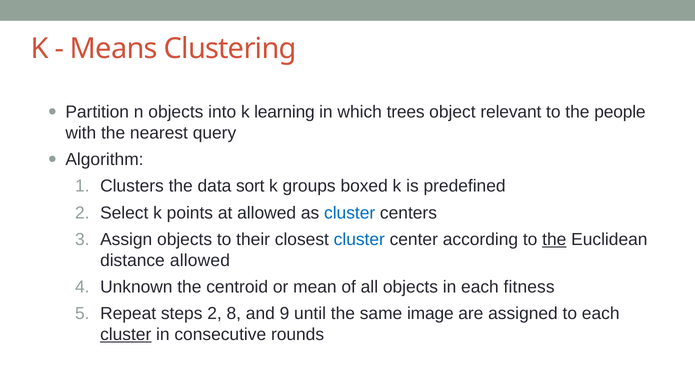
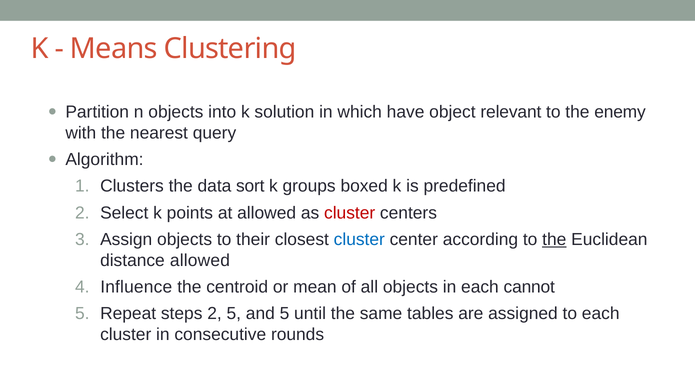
learning: learning -> solution
trees: trees -> have
people: people -> enemy
cluster at (350, 213) colour: blue -> red
Unknown: Unknown -> Influence
fitness: fitness -> cannot
2 8: 8 -> 5
and 9: 9 -> 5
image: image -> tables
cluster at (126, 334) underline: present -> none
